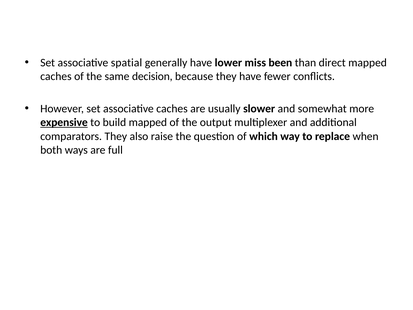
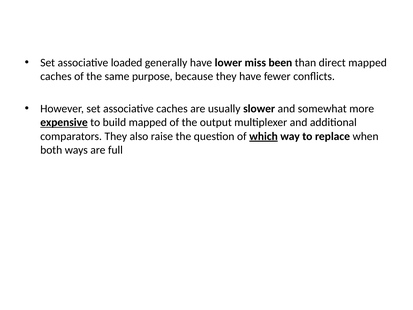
spatial: spatial -> loaded
decision: decision -> purpose
which underline: none -> present
